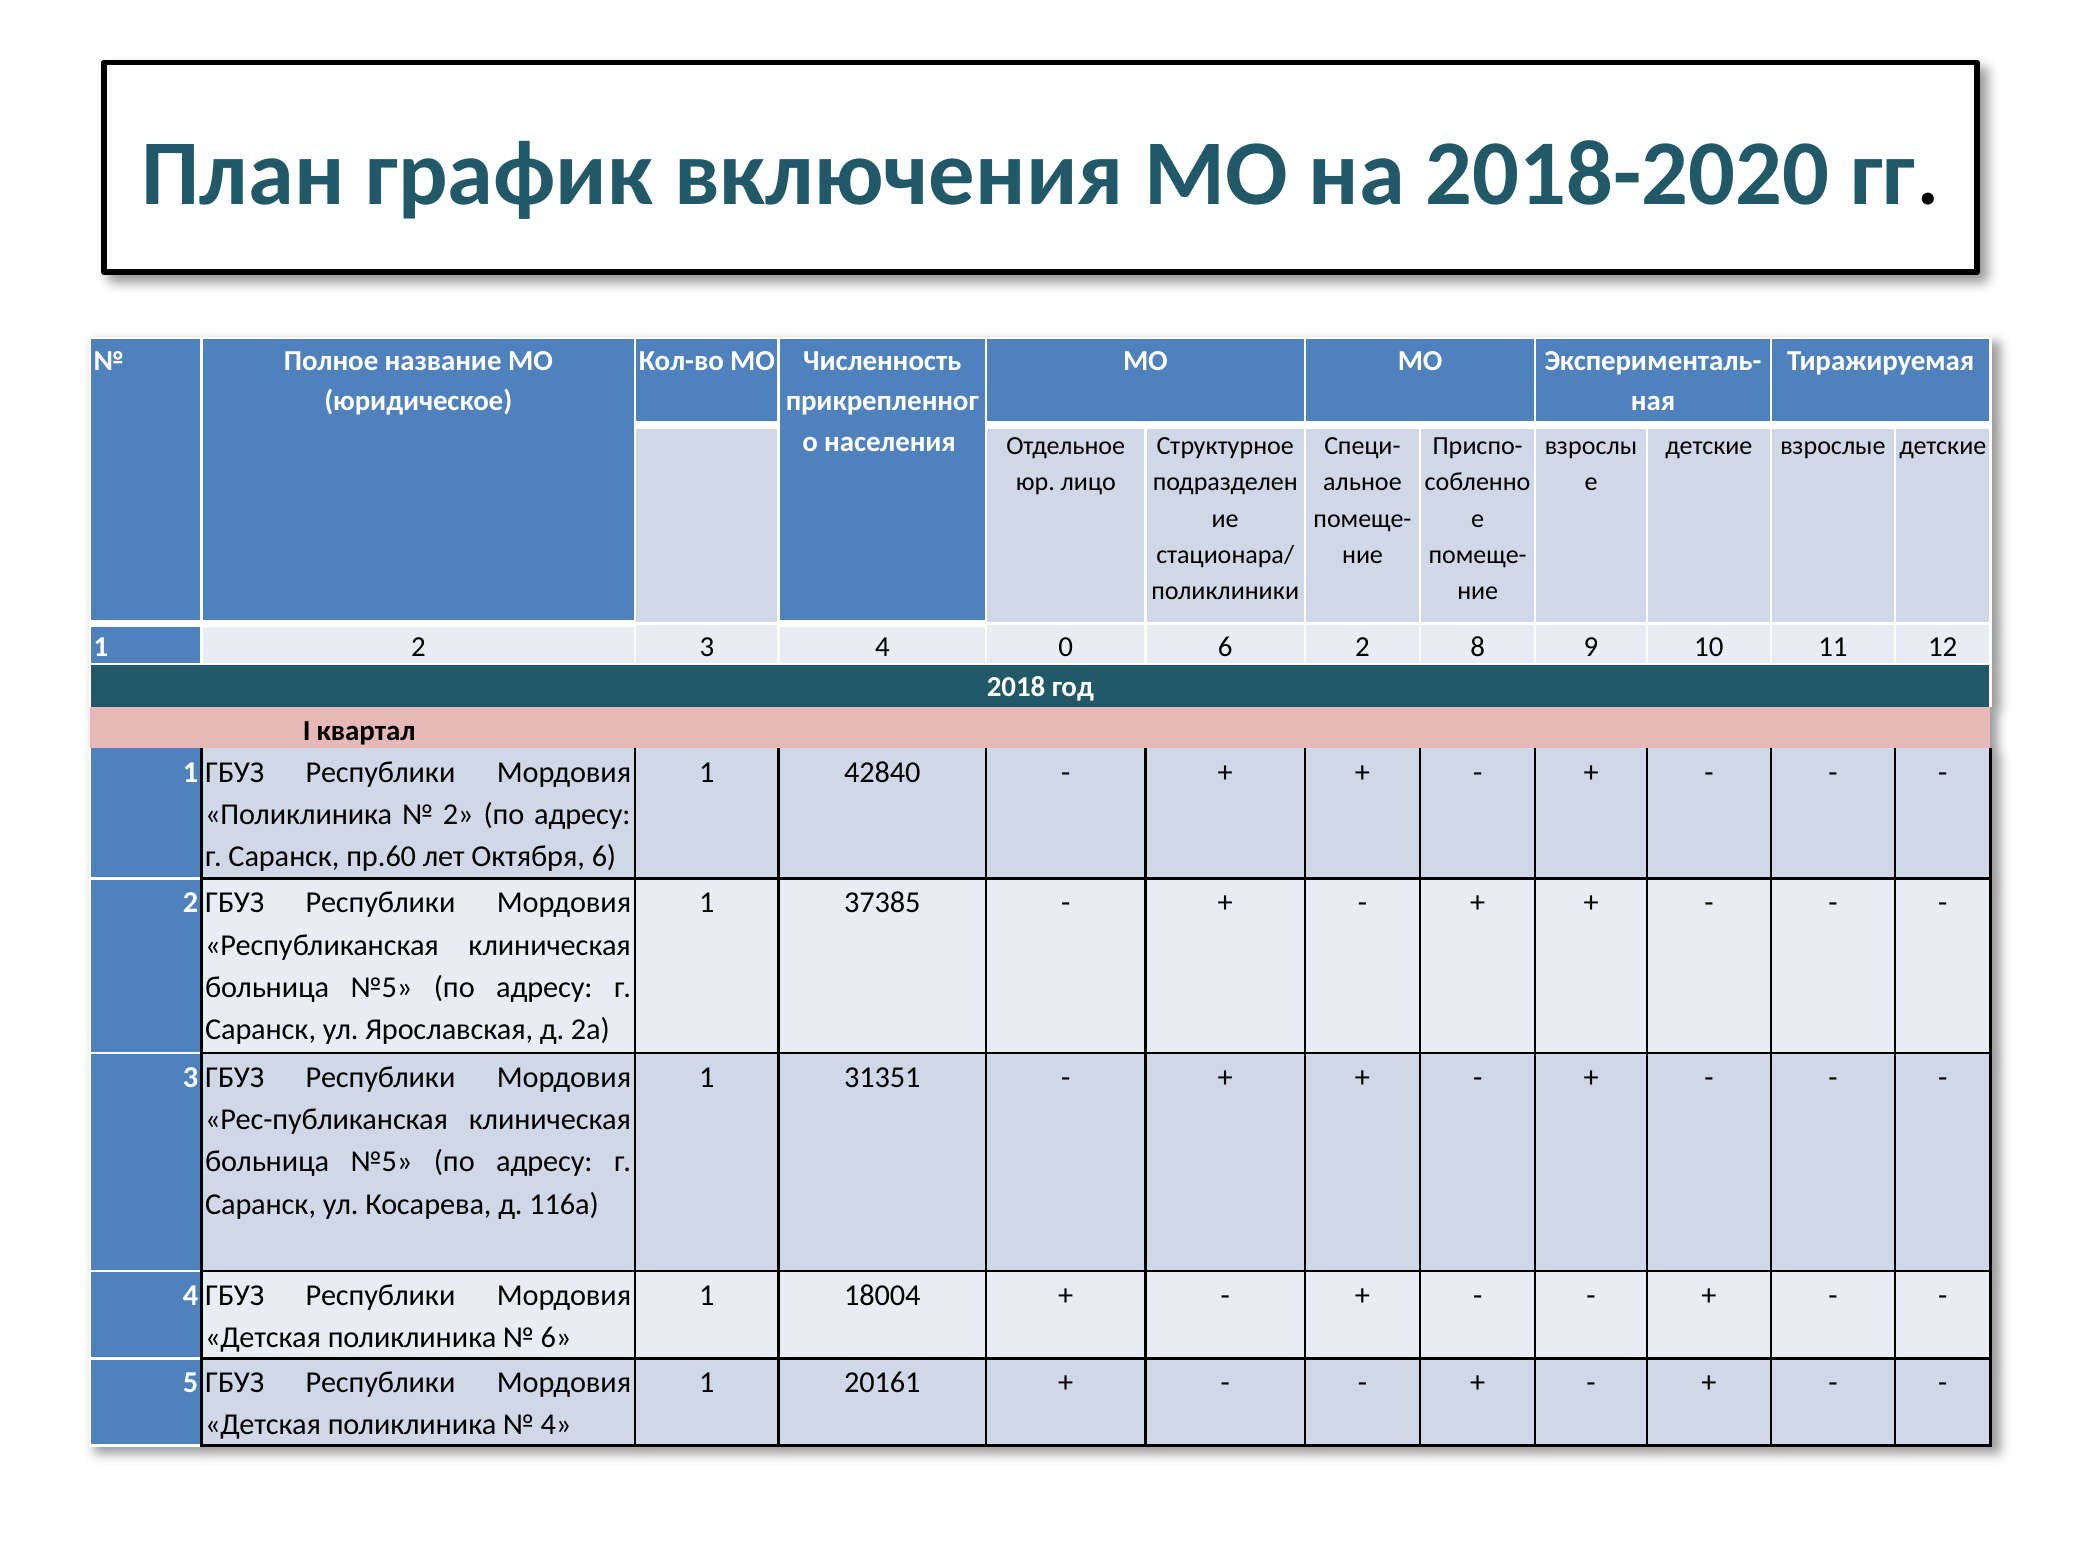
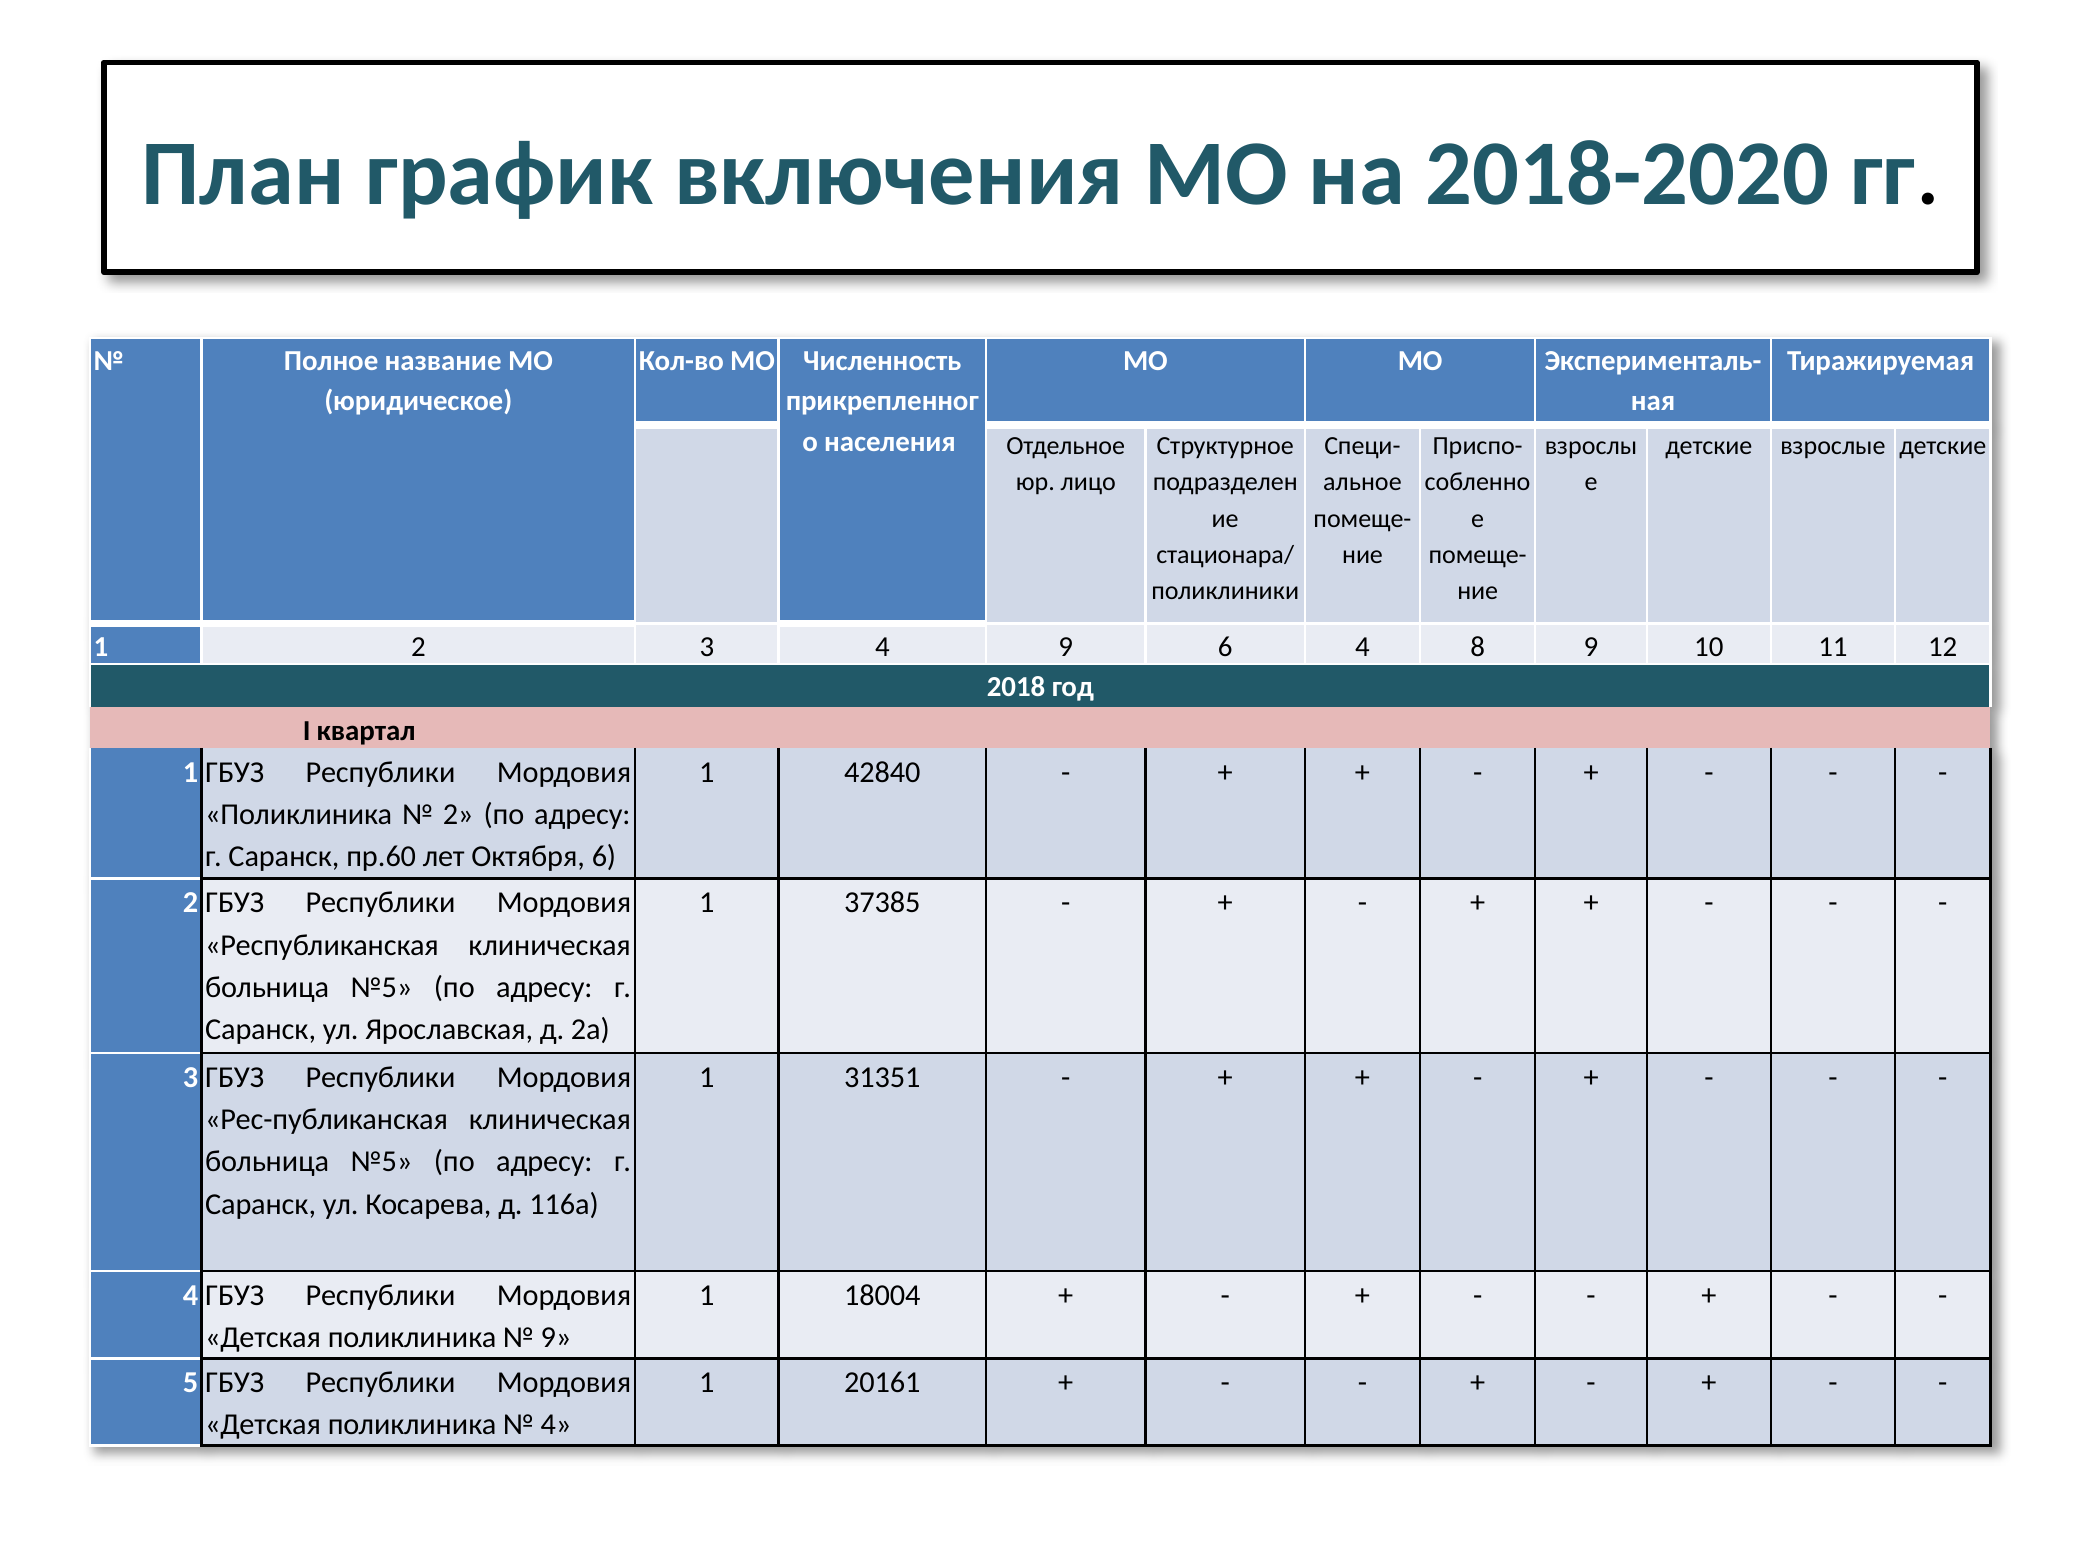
4 0: 0 -> 9
6 2: 2 -> 4
6 at (556, 1338): 6 -> 9
